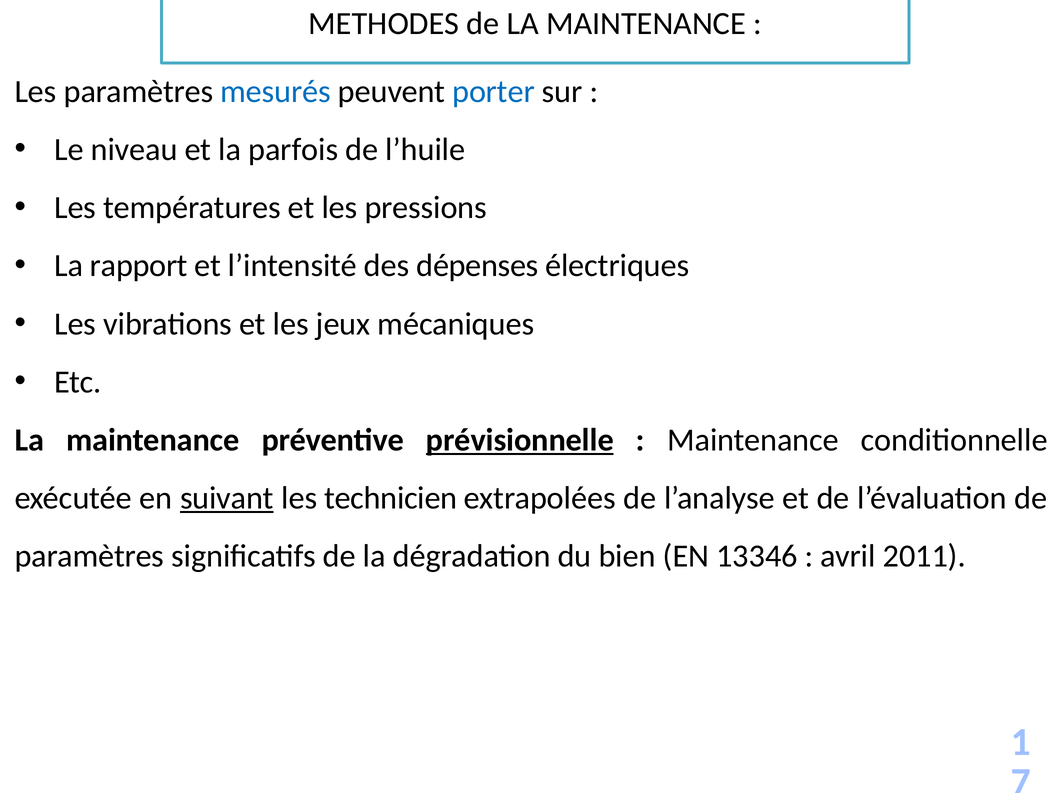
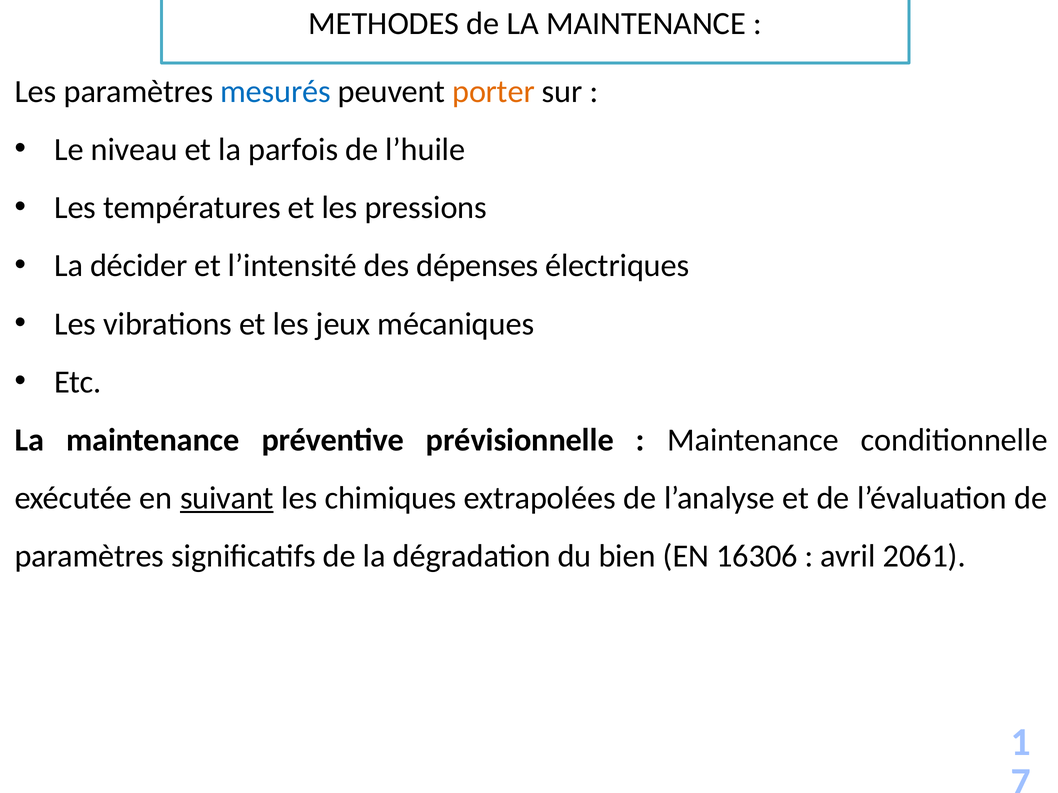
porter colour: blue -> orange
rapport: rapport -> décider
prévisionnelle underline: present -> none
technicien: technicien -> chimiques
13346: 13346 -> 16306
2011: 2011 -> 2061
